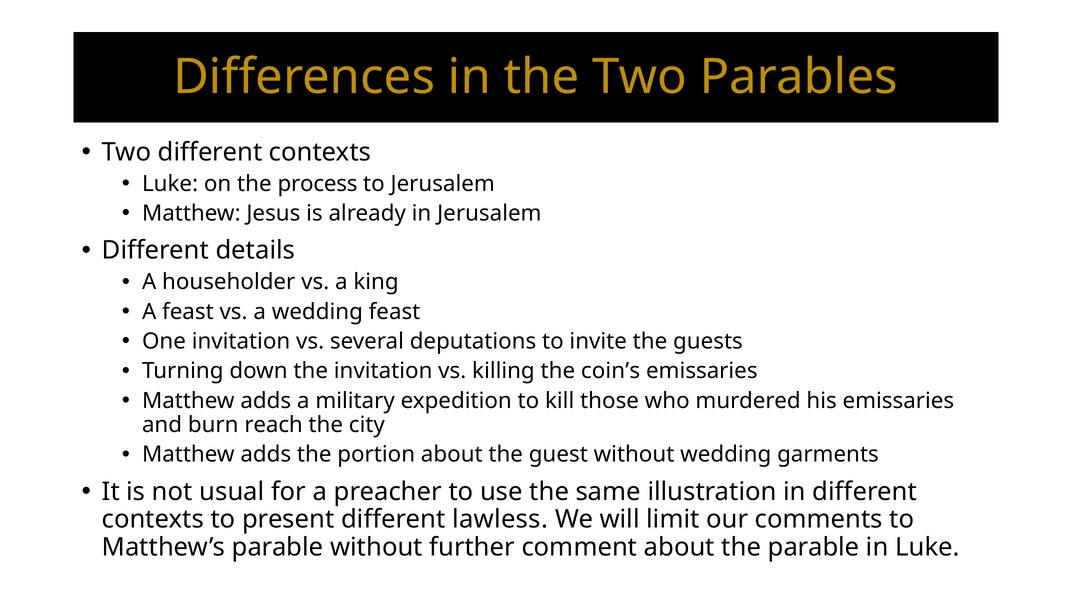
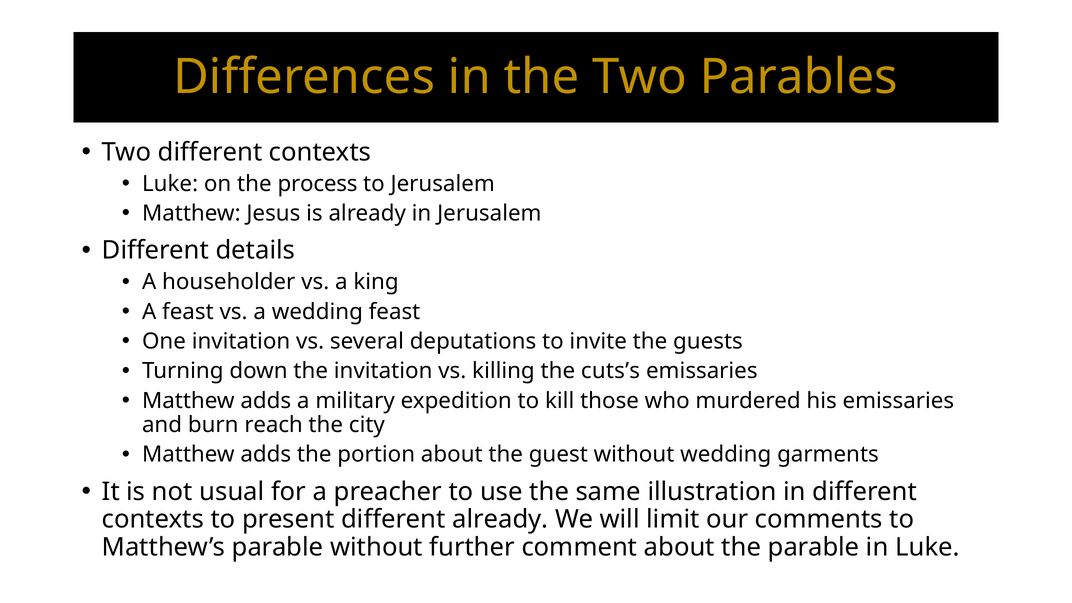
coin’s: coin’s -> cuts’s
different lawless: lawless -> already
